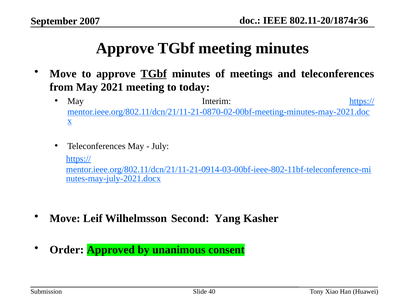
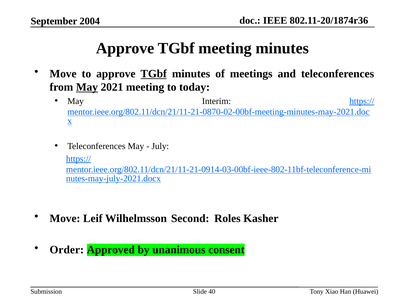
2007: 2007 -> 2004
May at (87, 87) underline: none -> present
Yang: Yang -> Roles
